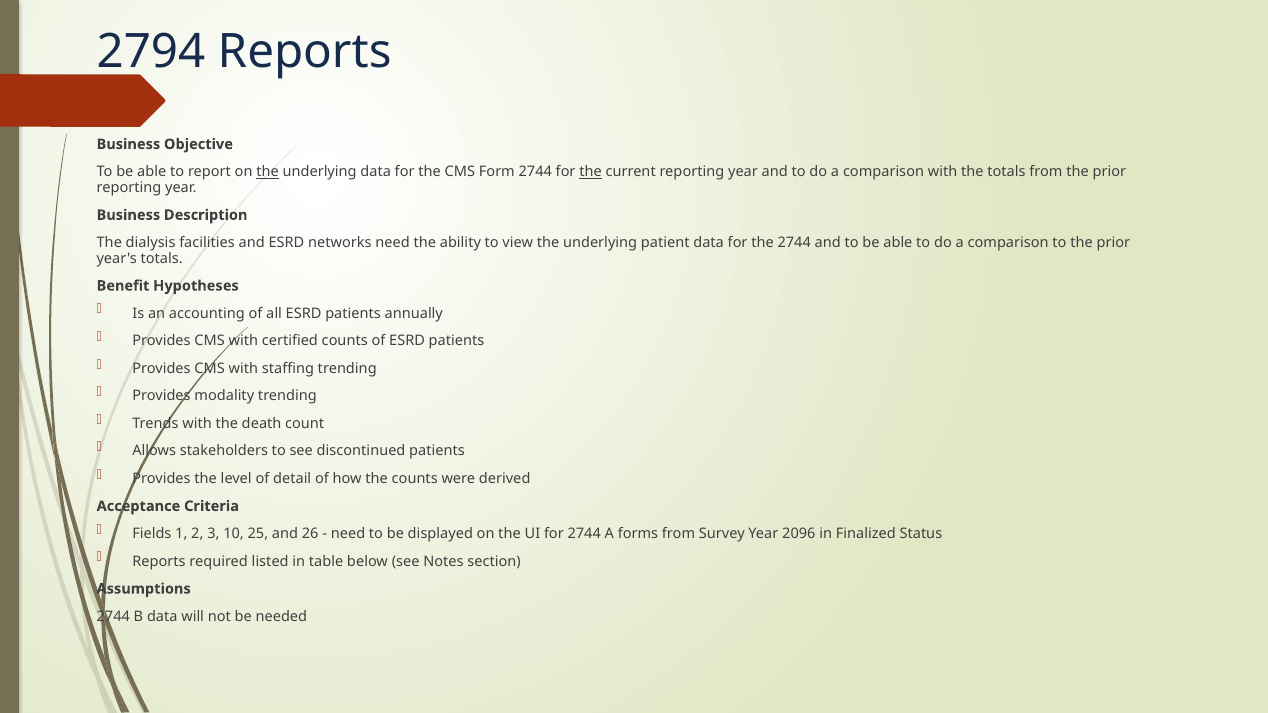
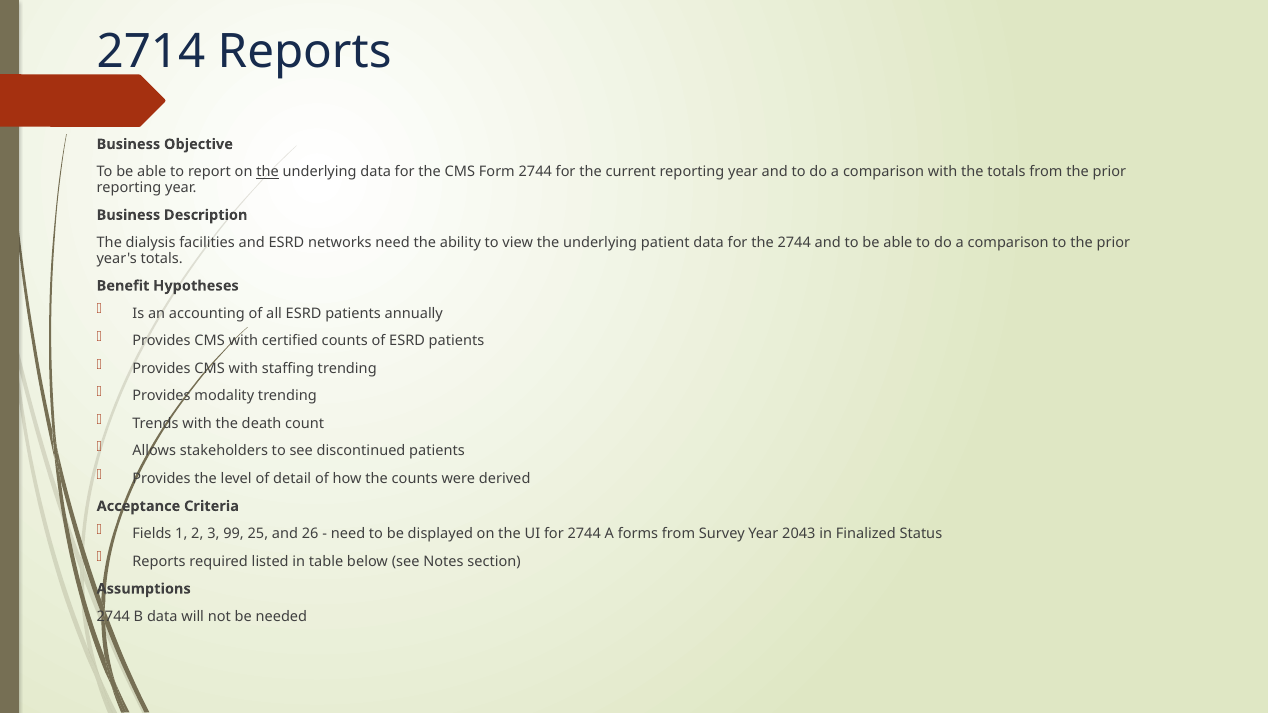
2794: 2794 -> 2714
the at (590, 172) underline: present -> none
10: 10 -> 99
2096: 2096 -> 2043
